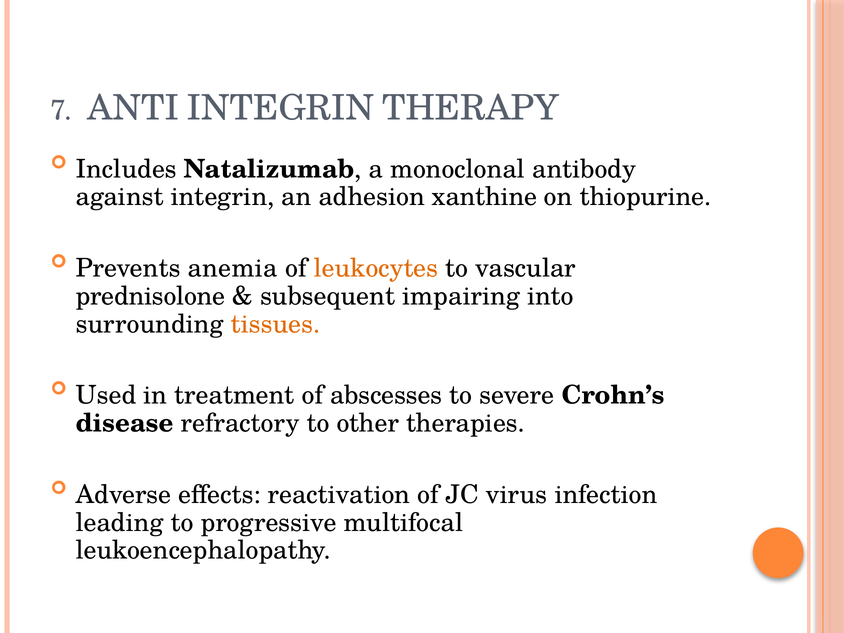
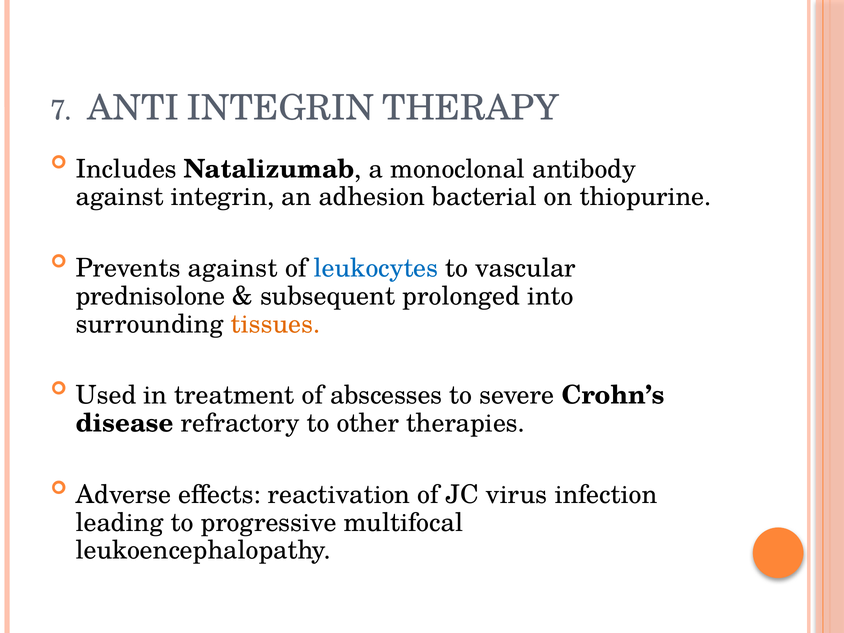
xanthine: xanthine -> bacterial
Prevents anemia: anemia -> against
leukocytes colour: orange -> blue
impairing: impairing -> prolonged
